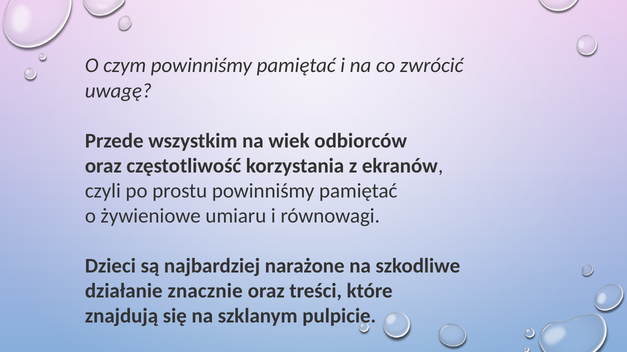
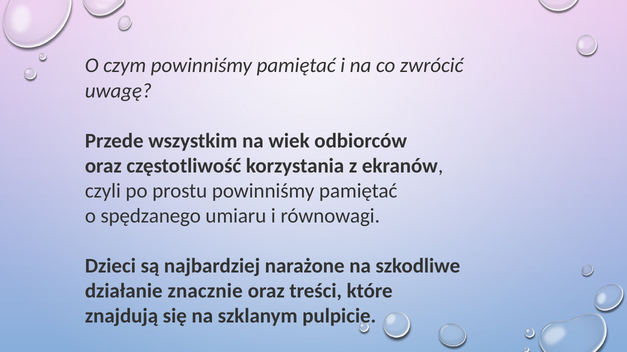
żywieniowe: żywieniowe -> spędzanego
